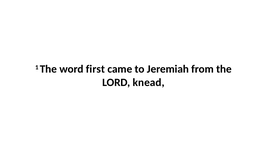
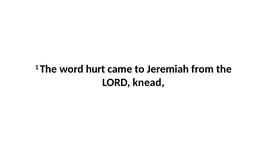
first: first -> hurt
